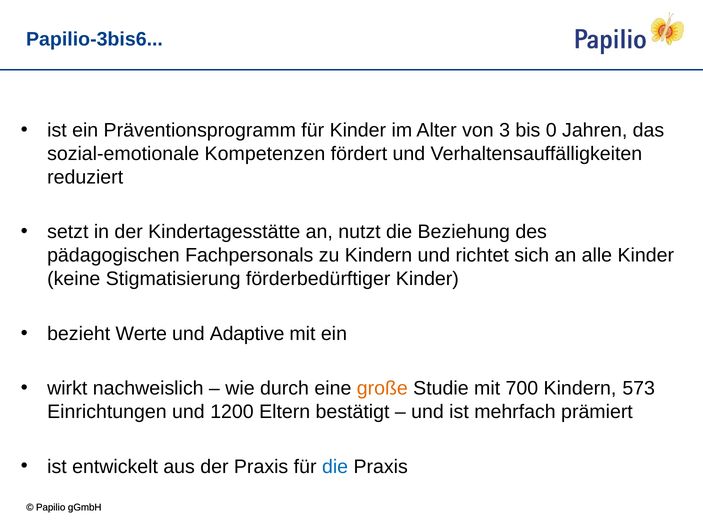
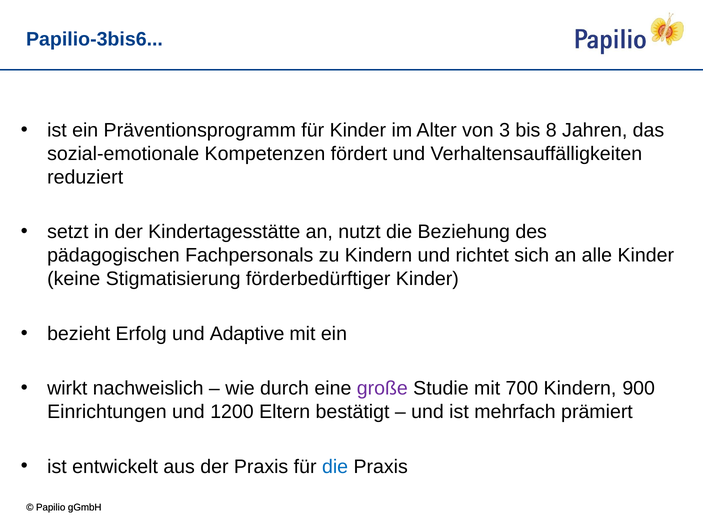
0: 0 -> 8
Werte: Werte -> Erfolg
große colour: orange -> purple
573: 573 -> 900
